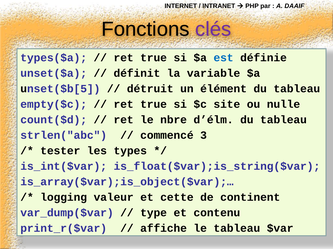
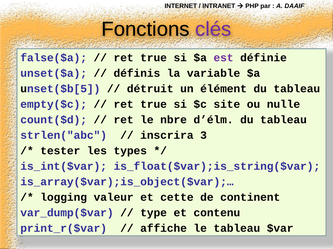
types($a: types($a -> false($a
est colour: blue -> purple
définit: définit -> définis
commencé: commencé -> inscrira
